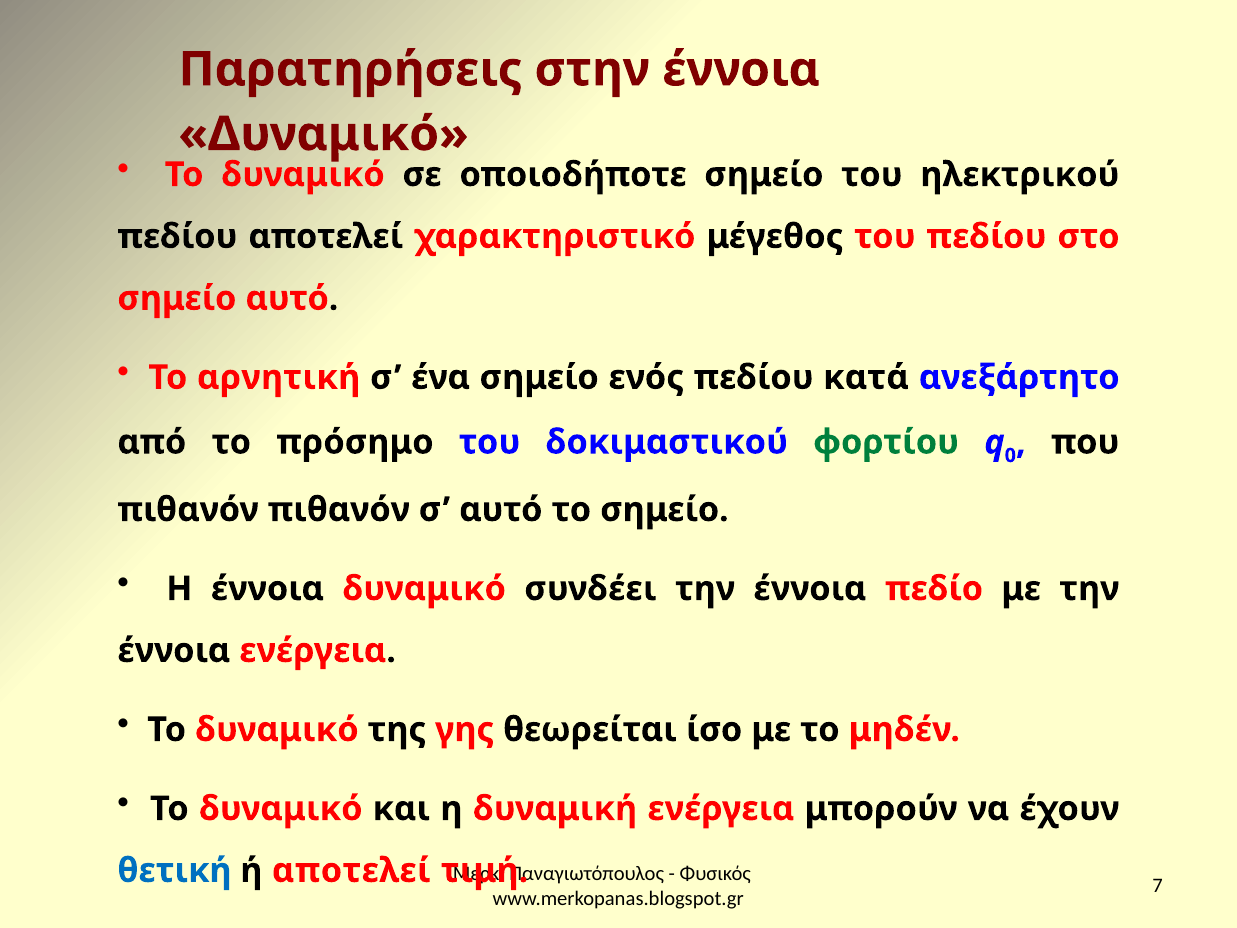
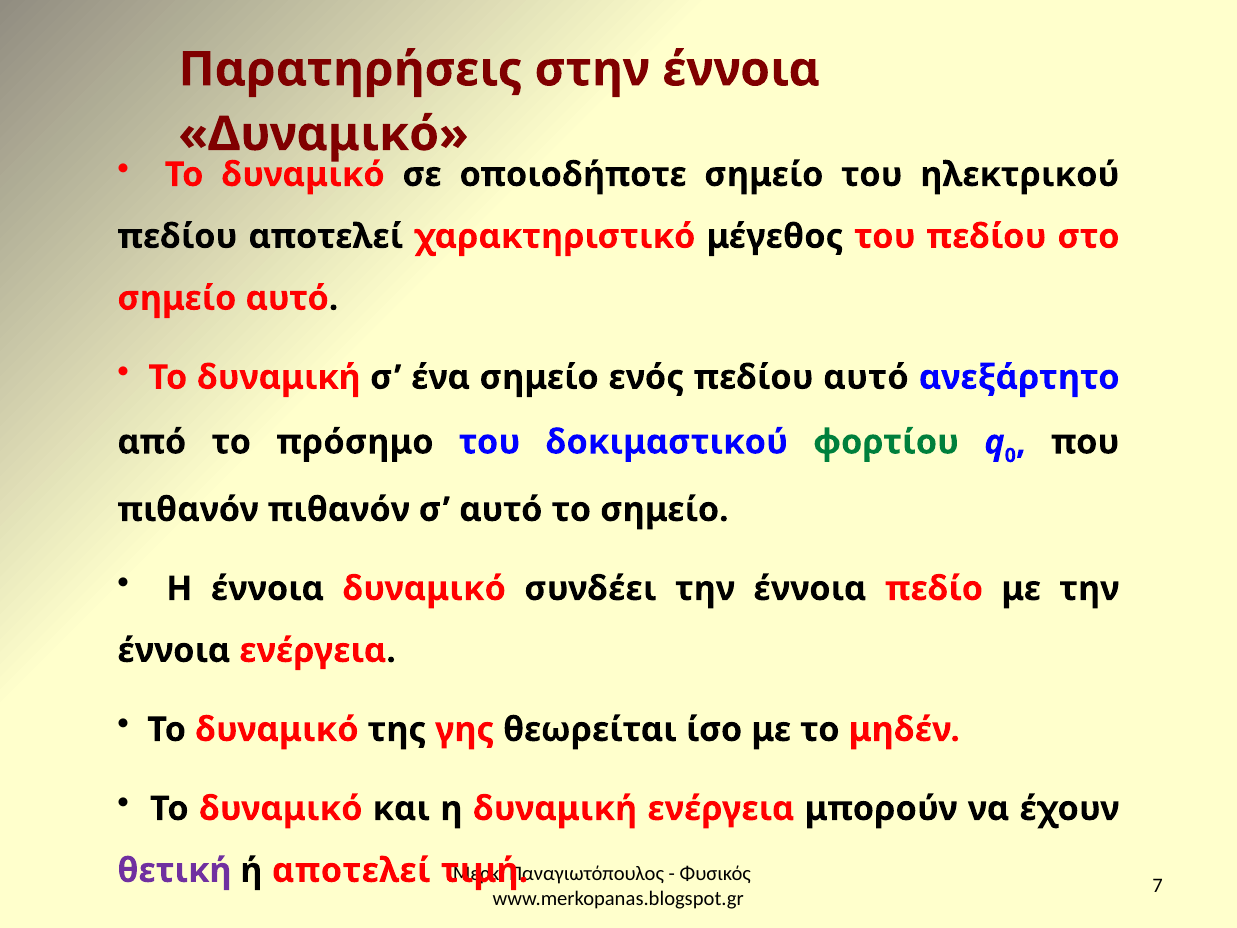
Το αρνητική: αρνητική -> δυναμική
πεδίου κατά: κατά -> αυτό
θετική colour: blue -> purple
